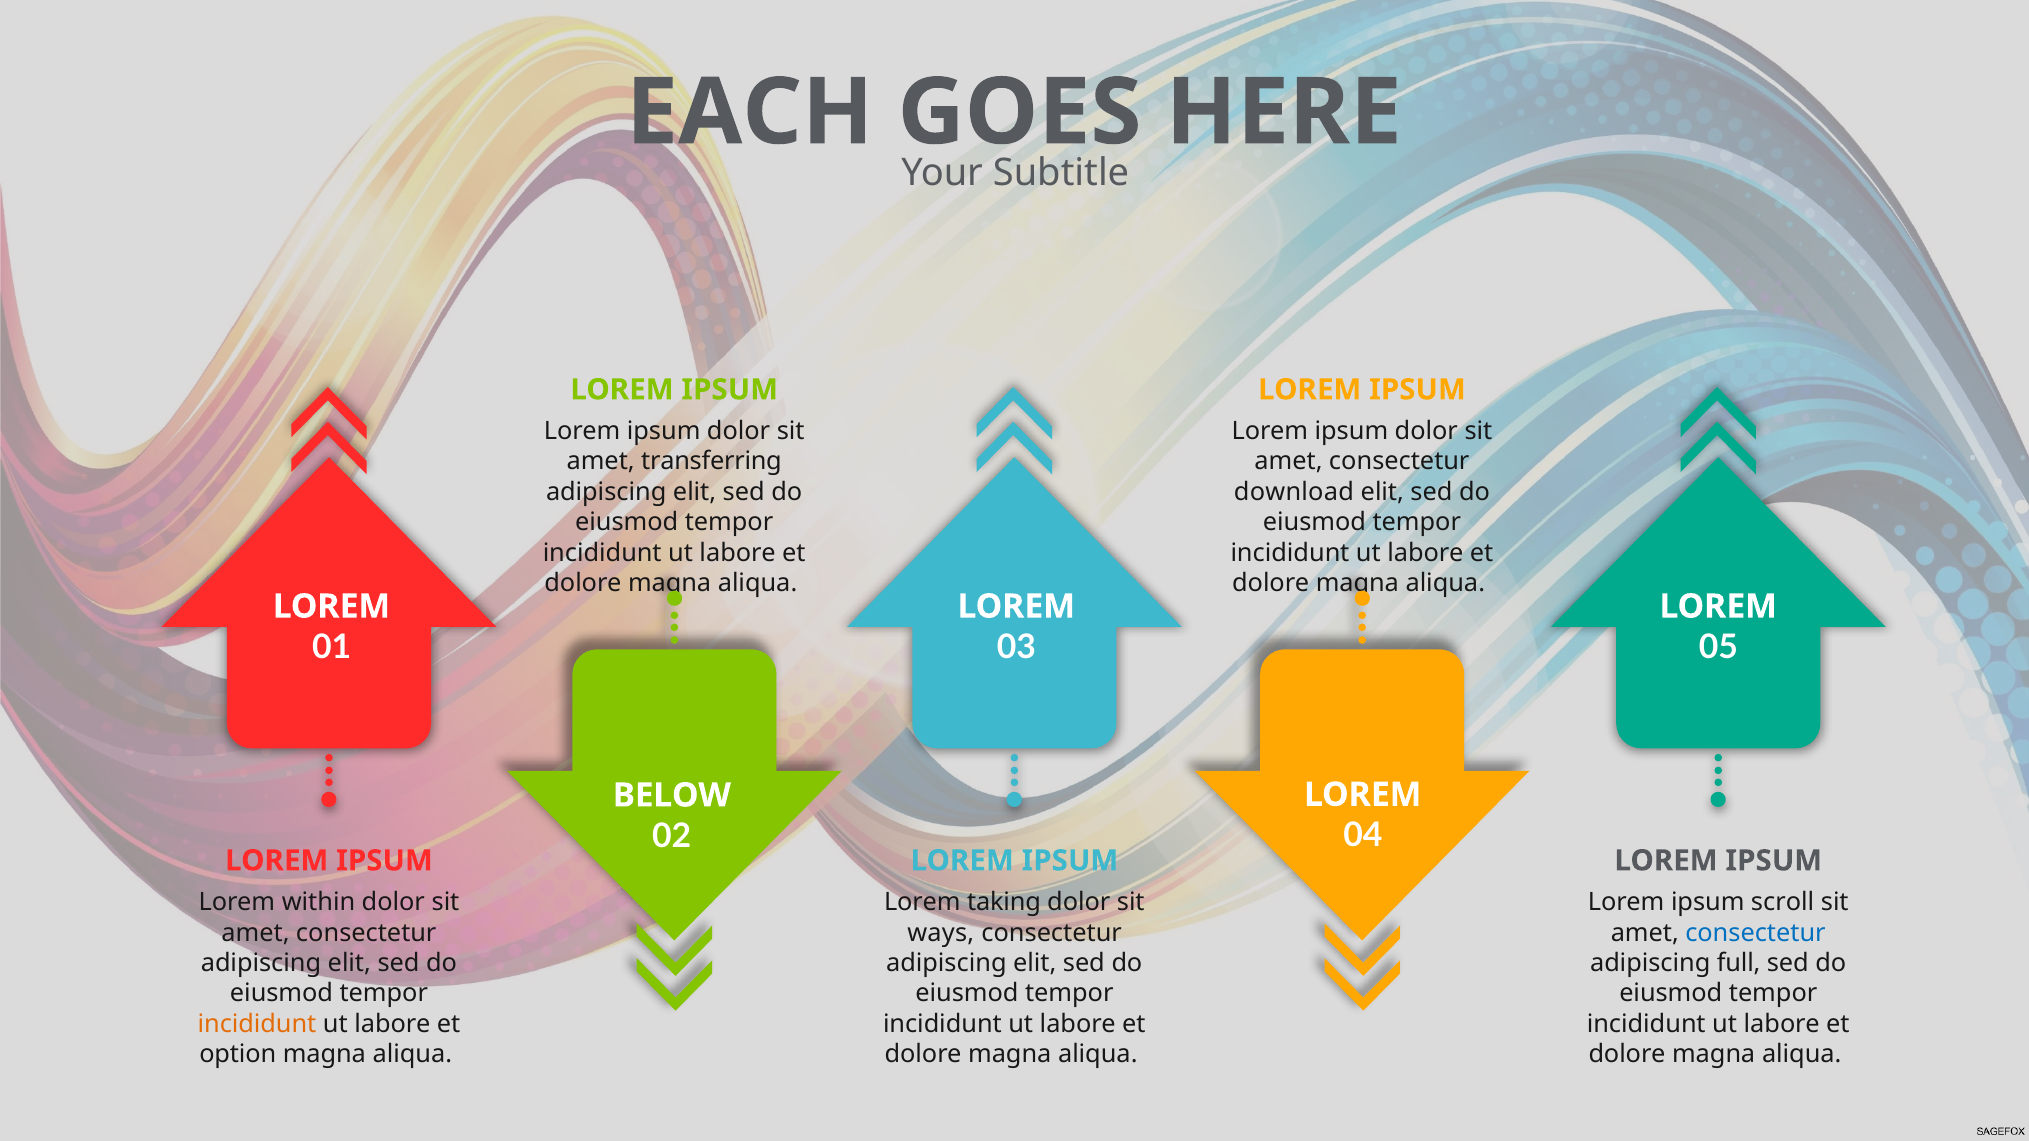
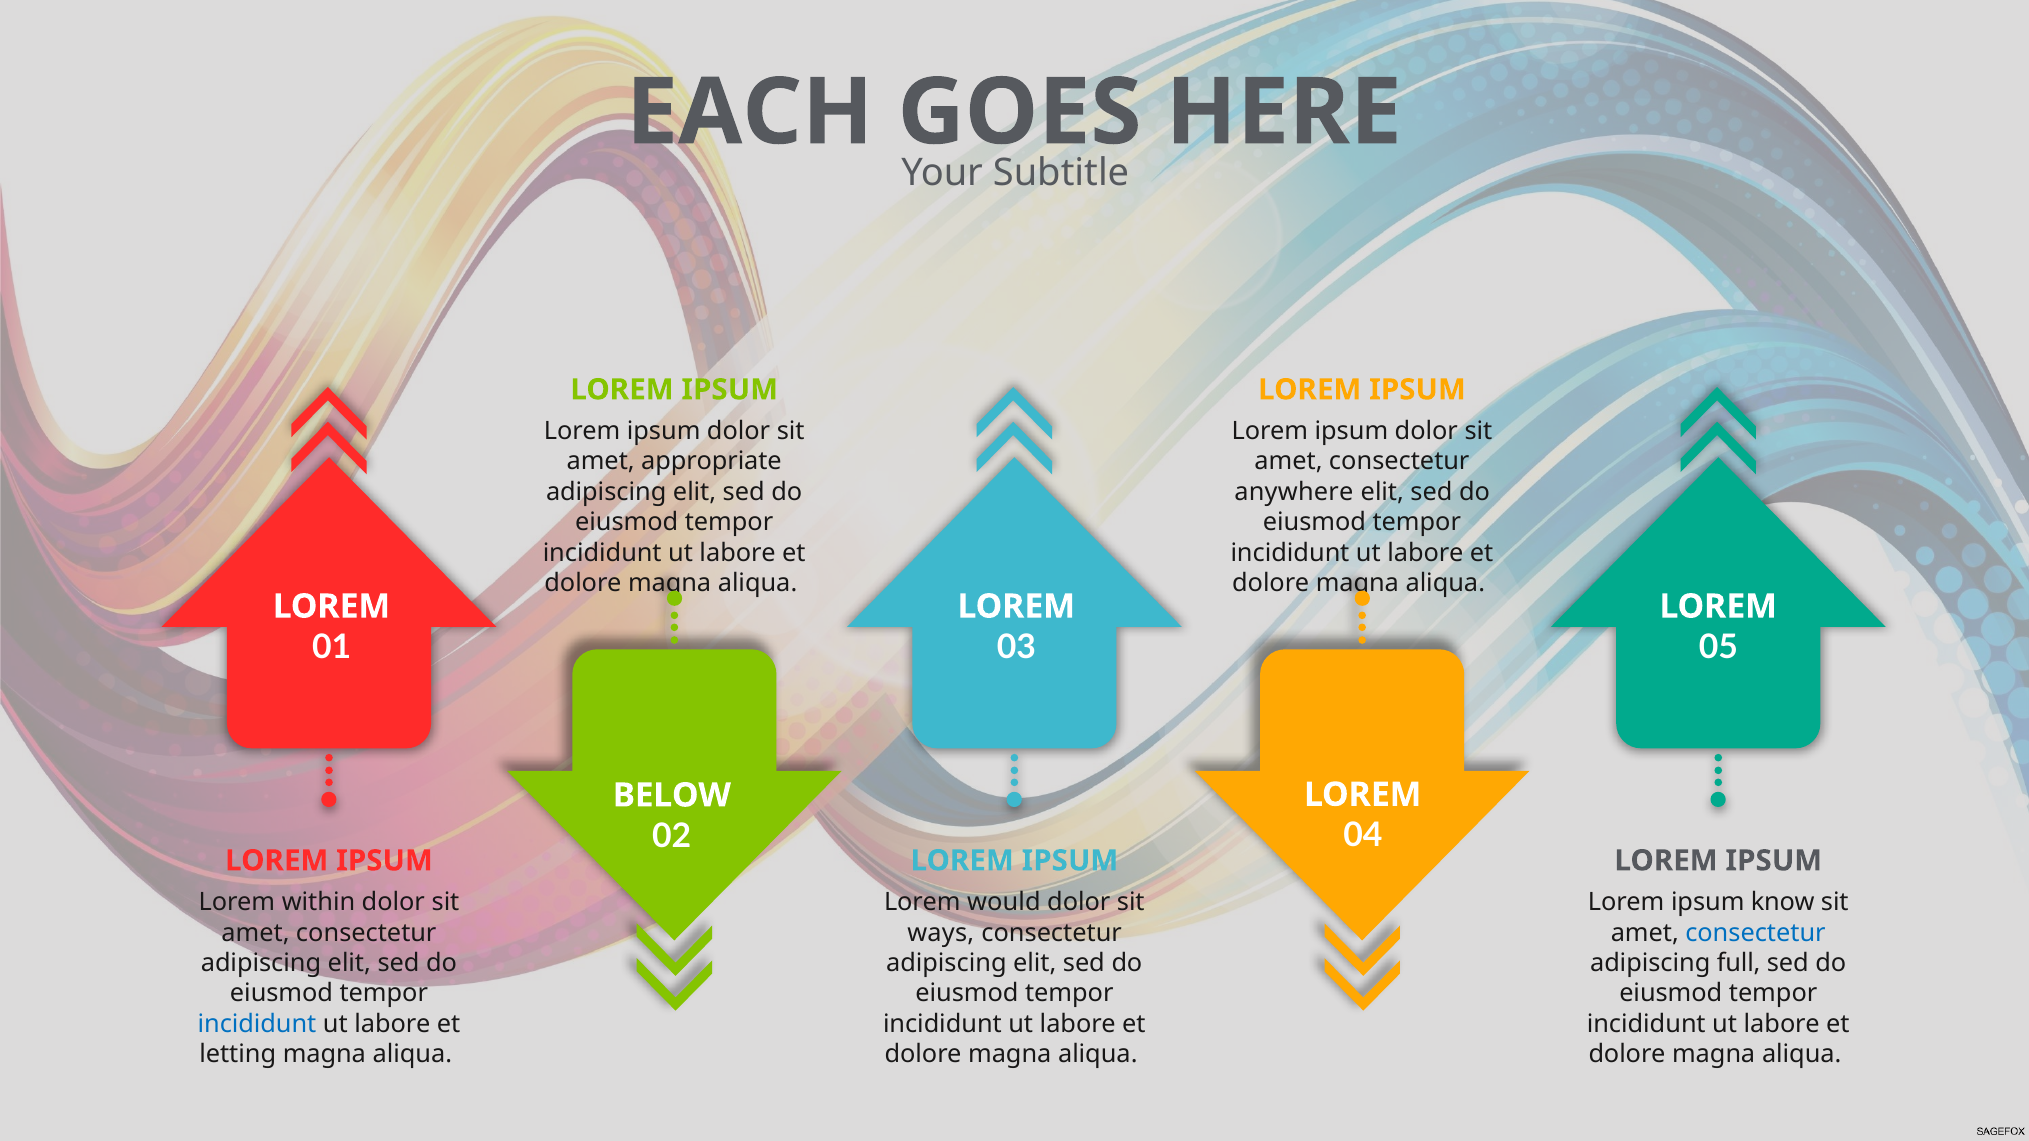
transferring: transferring -> appropriate
download: download -> anywhere
taking: taking -> would
scroll: scroll -> know
incididunt at (257, 1024) colour: orange -> blue
option: option -> letting
